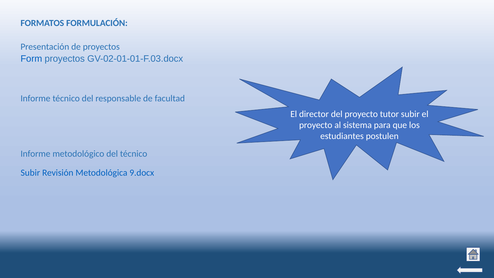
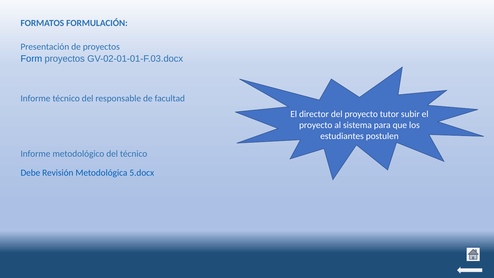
Subir at (30, 173): Subir -> Debe
9.docx: 9.docx -> 5.docx
